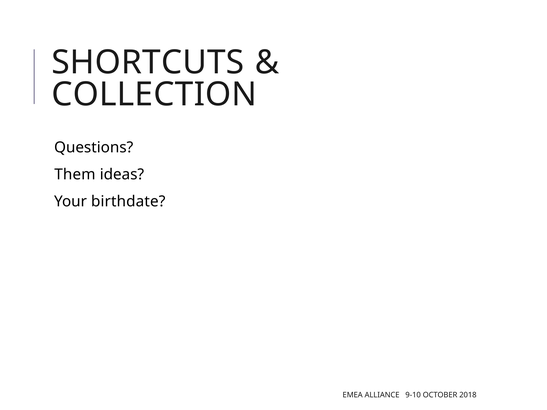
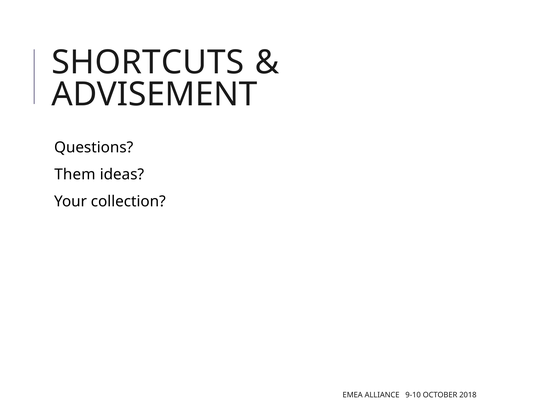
COLLECTION: COLLECTION -> ADVISEMENT
birthdate: birthdate -> collection
